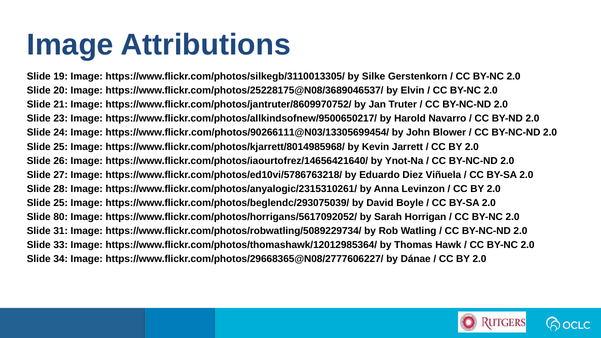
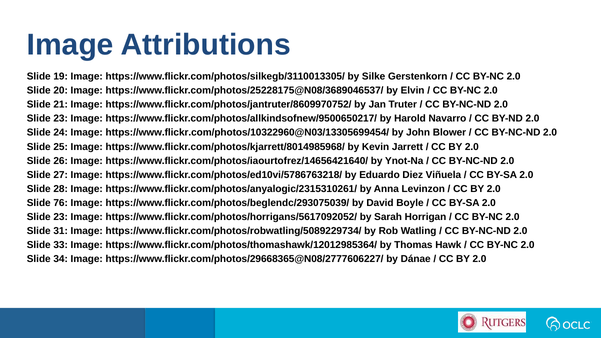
https://www.flickr.com/photos/90266111@N03/13305699454/: https://www.flickr.com/photos/90266111@N03/13305699454/ -> https://www.flickr.com/photos/10322960@N03/13305699454/
25 at (61, 203): 25 -> 76
80 at (61, 217): 80 -> 23
